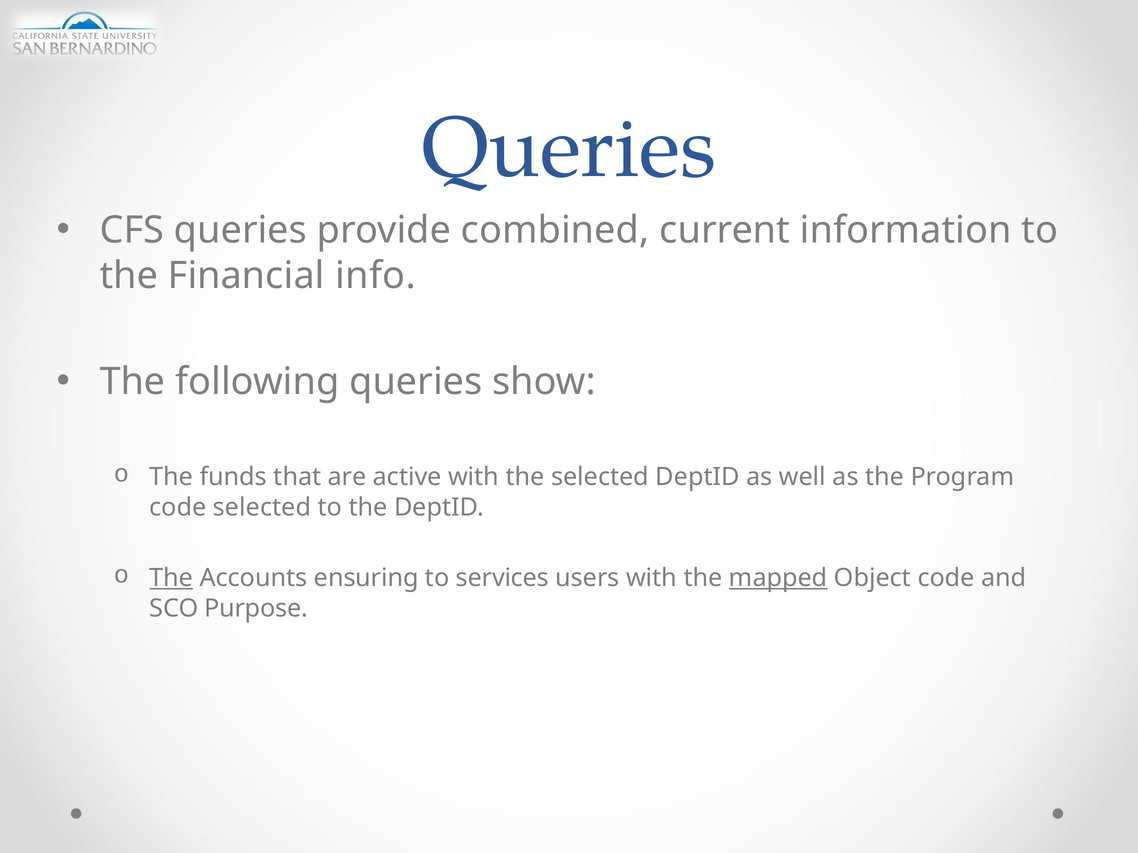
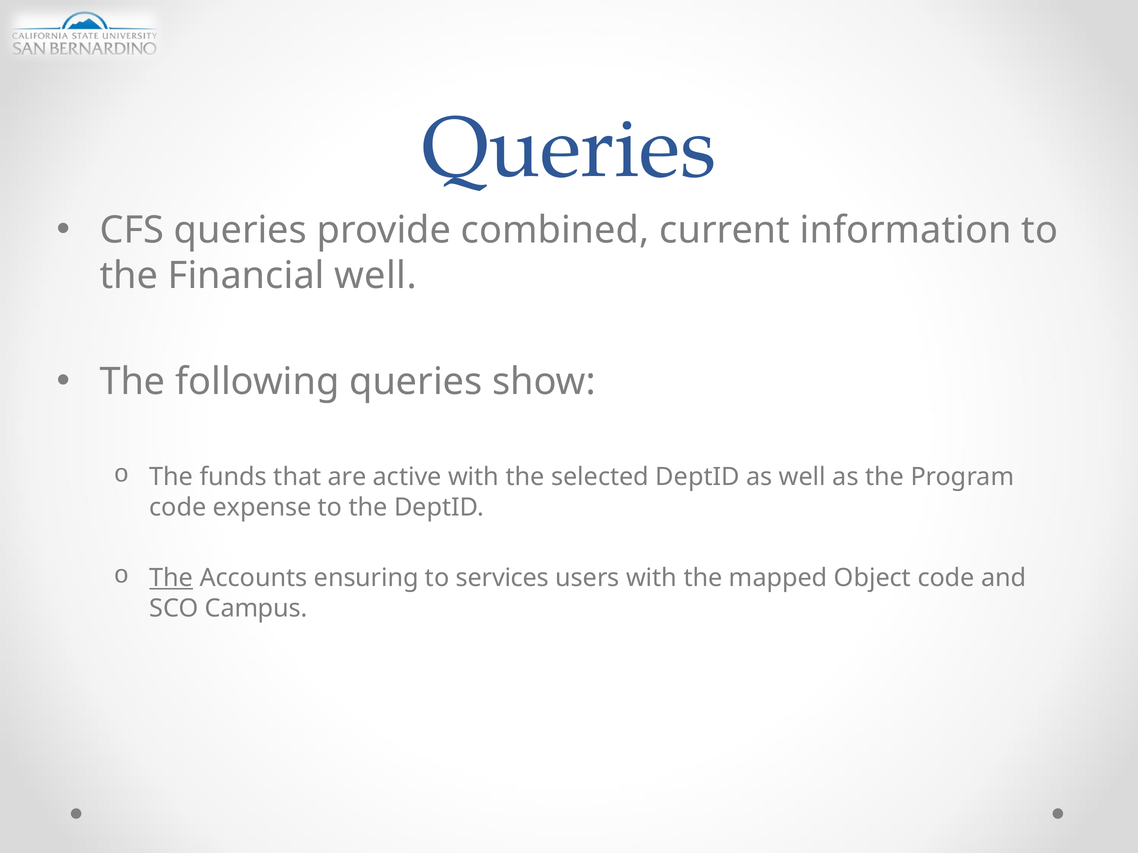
Financial info: info -> well
code selected: selected -> expense
mapped underline: present -> none
Purpose: Purpose -> Campus
